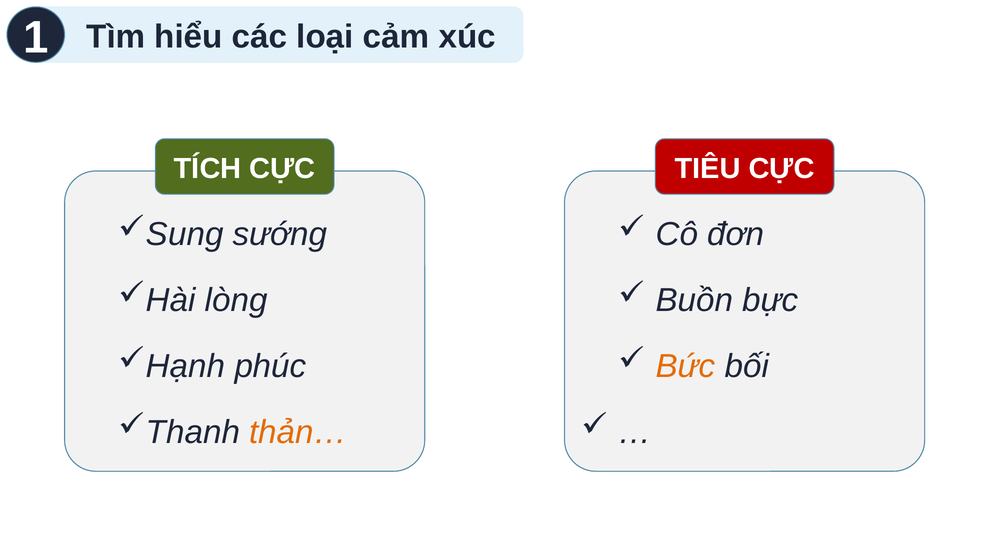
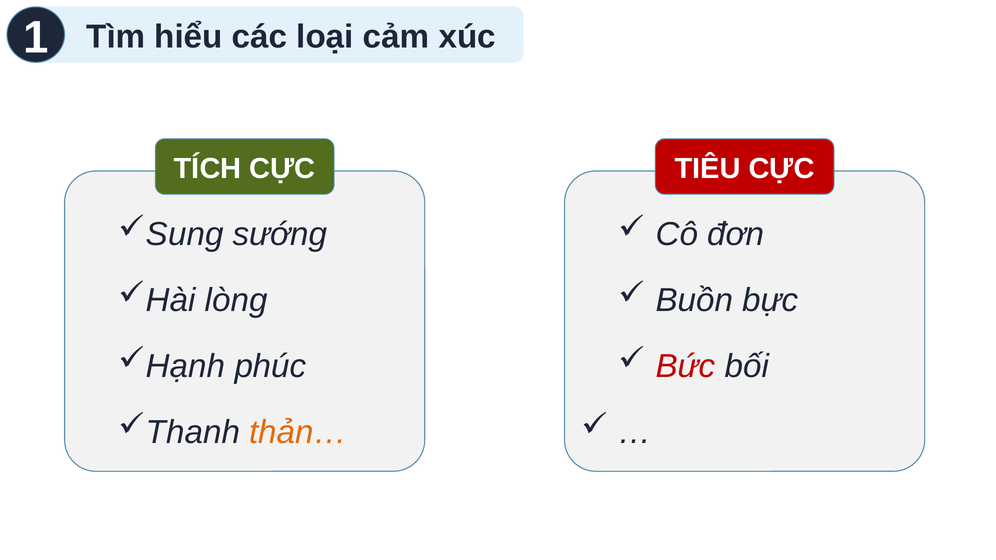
Bức colour: orange -> red
